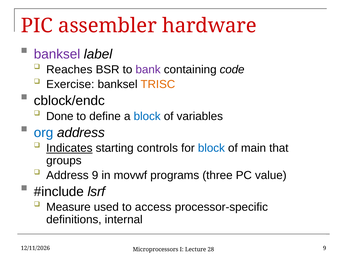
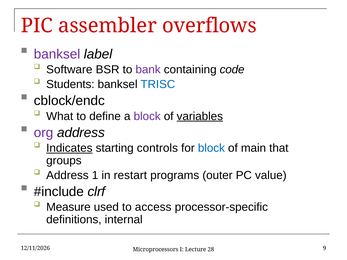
hardware: hardware -> overflows
Reaches: Reaches -> Software
Exercise: Exercise -> Students
TRISC colour: orange -> blue
Done: Done -> What
block at (147, 116) colour: blue -> purple
variables underline: none -> present
org colour: blue -> purple
Address 9: 9 -> 1
movwf: movwf -> restart
three: three -> outer
lsrf: lsrf -> clrf
